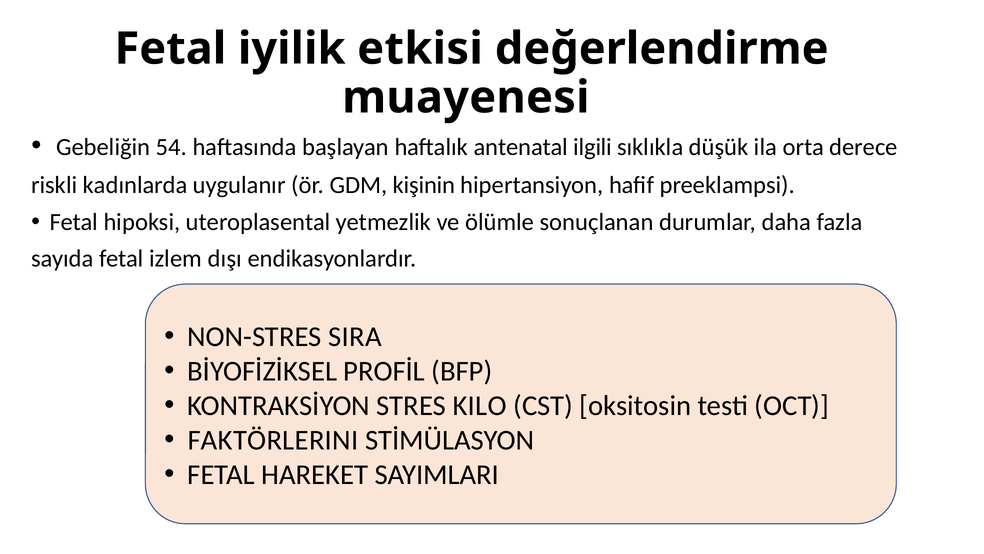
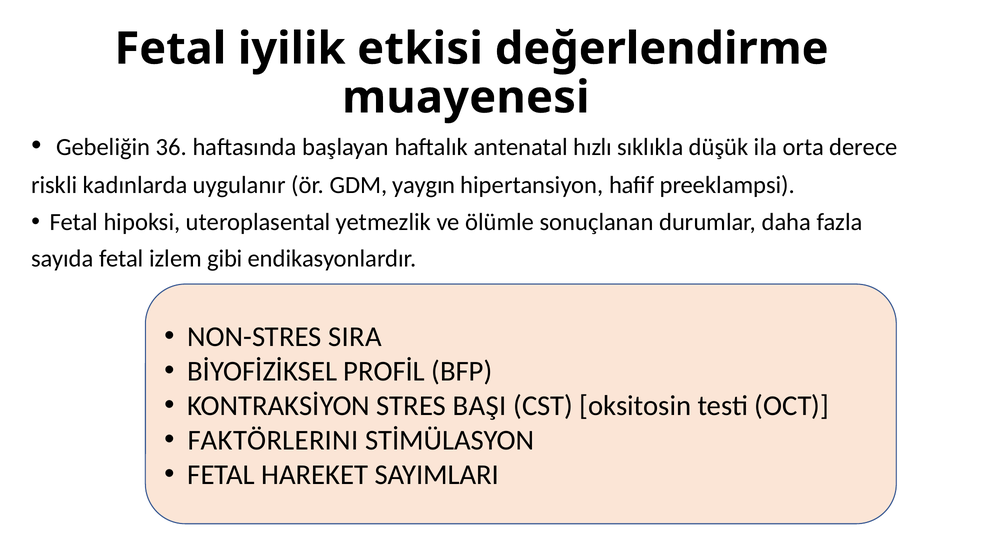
54: 54 -> 36
ilgili: ilgili -> hızlı
kişinin: kişinin -> yaygın
dışı: dışı -> gibi
KILO: KILO -> BAŞI
